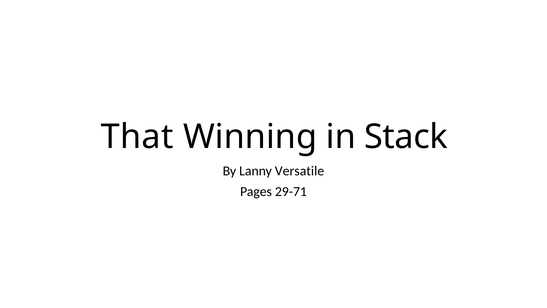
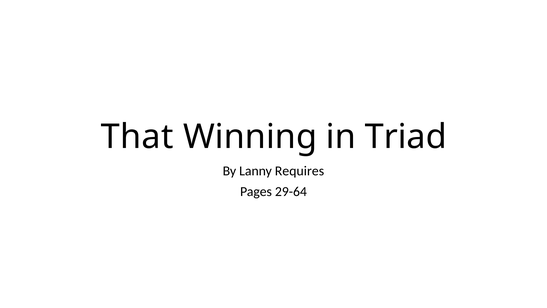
Stack: Stack -> Triad
Versatile: Versatile -> Requires
29-71: 29-71 -> 29-64
